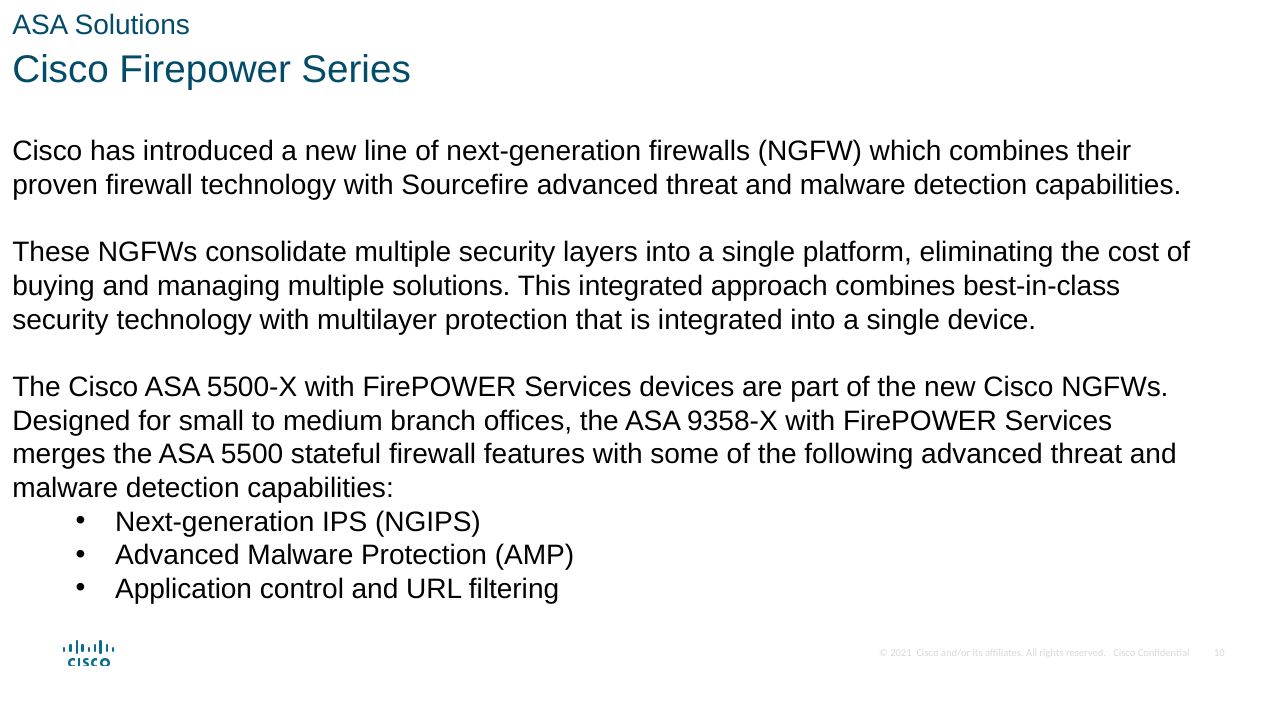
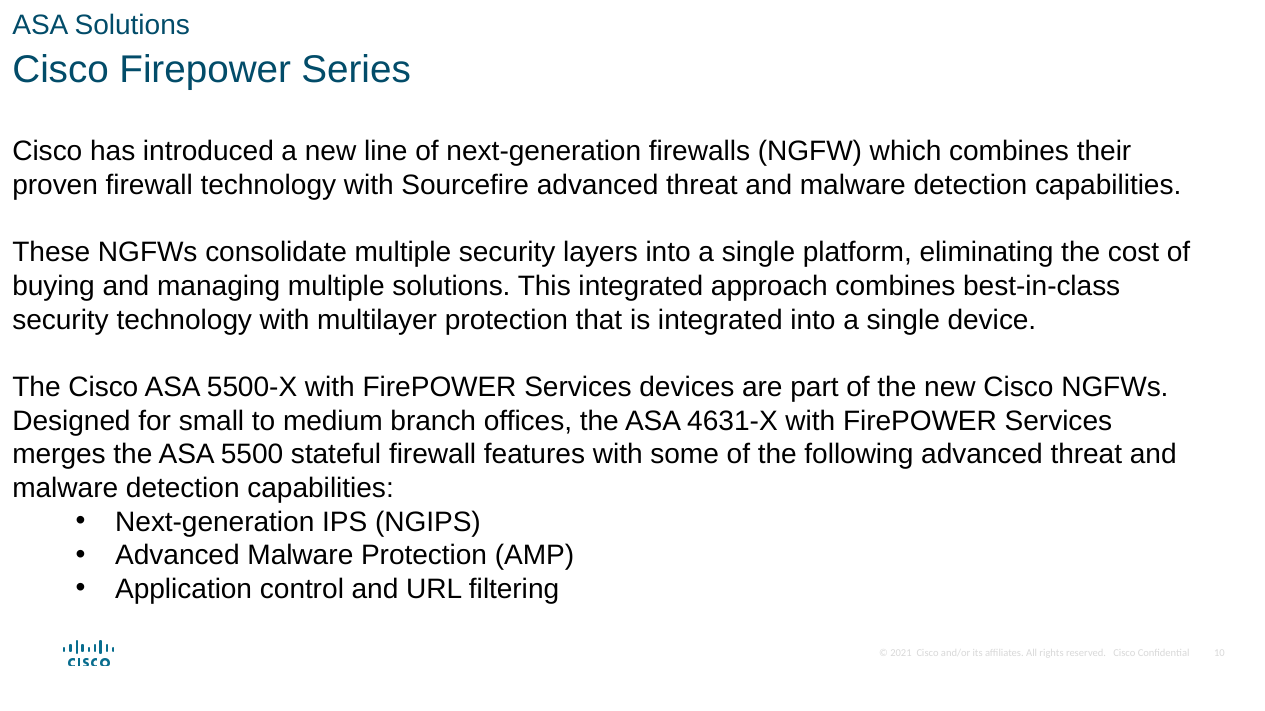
9358-X: 9358-X -> 4631-X
